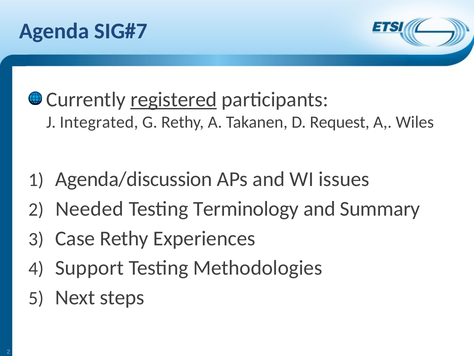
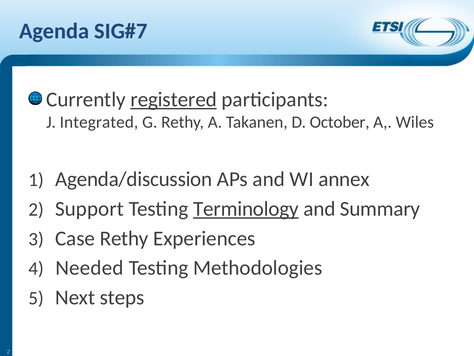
Request: Request -> October
issues: issues -> annex
Needed: Needed -> Support
Terminology underline: none -> present
Support: Support -> Needed
